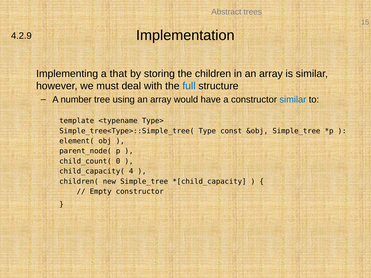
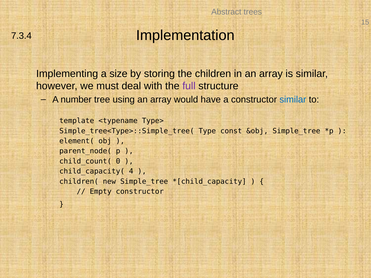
4.2.9: 4.2.9 -> 7.3.4
that: that -> size
full colour: blue -> purple
